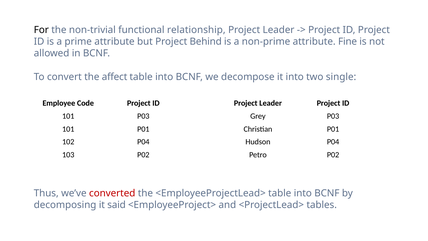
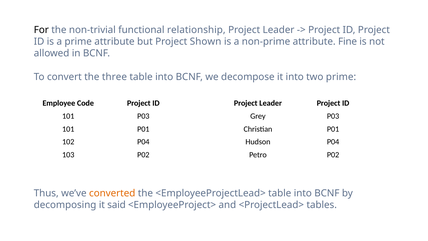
Behind: Behind -> Shown
affect: affect -> three
two single: single -> prime
converted colour: red -> orange
